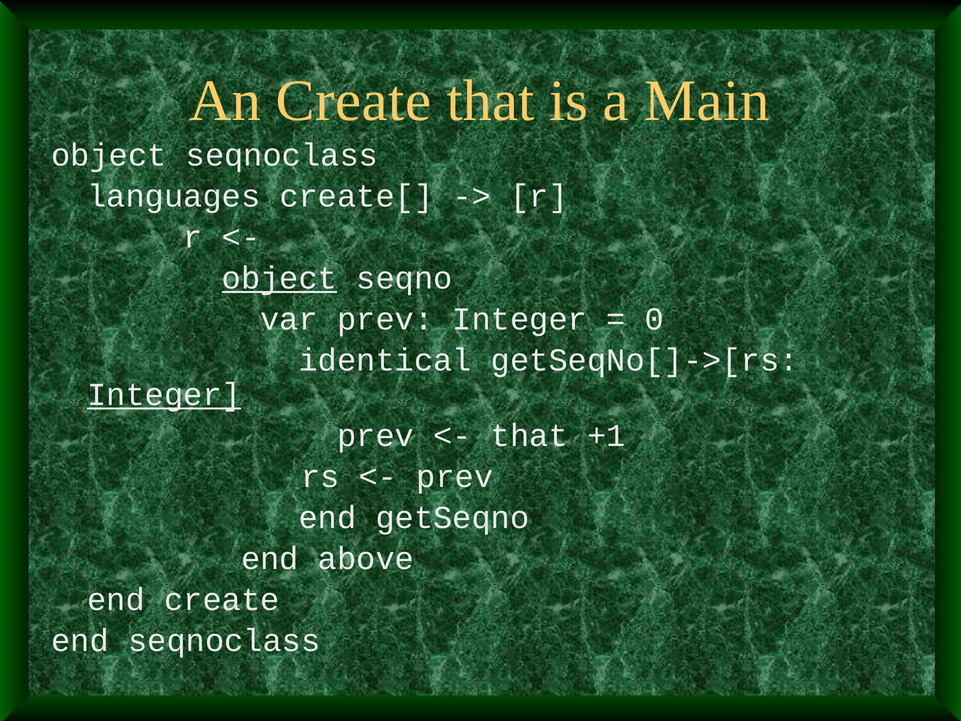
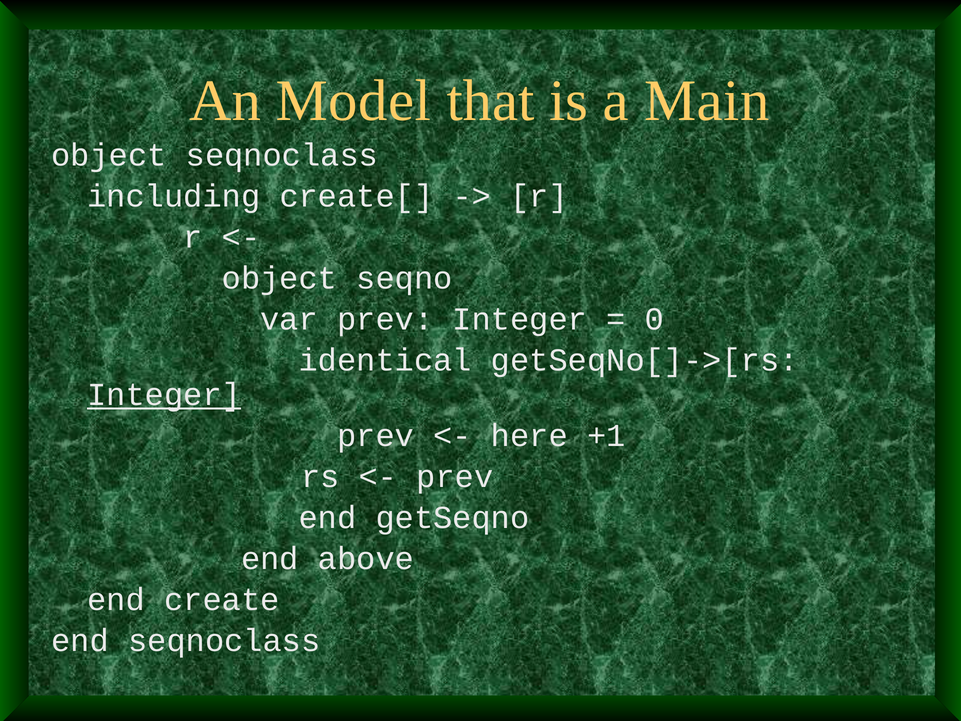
An Create: Create -> Model
languages: languages -> including
object at (279, 278) underline: present -> none
that at (529, 436): that -> here
